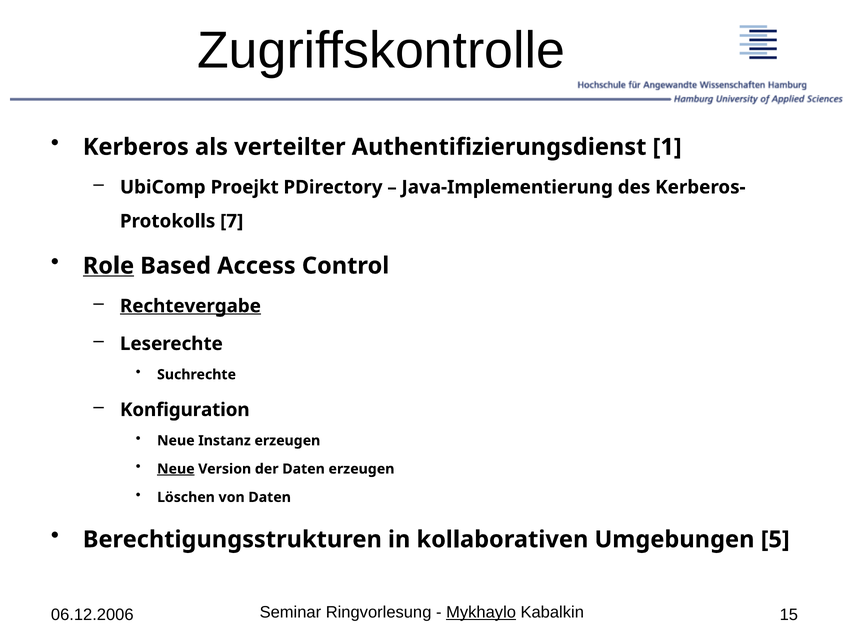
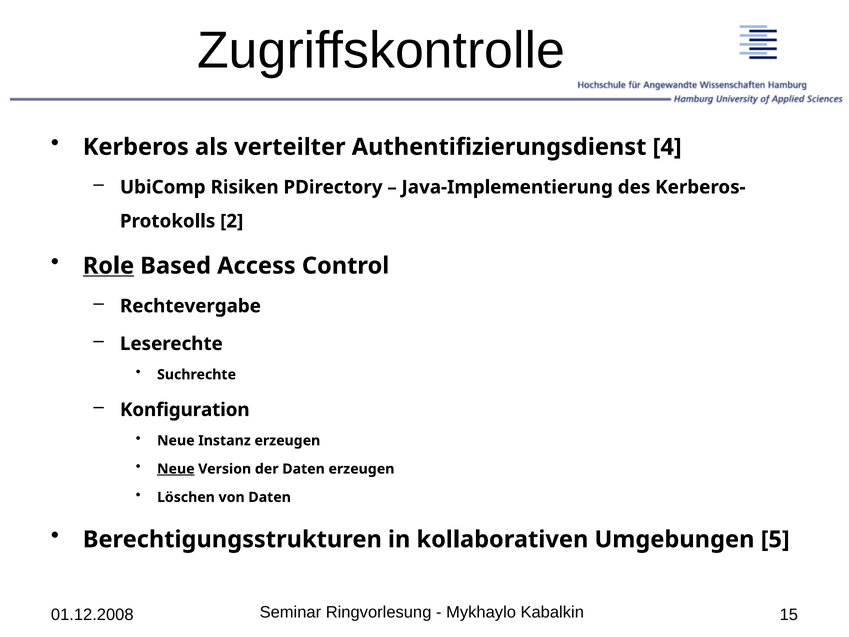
1: 1 -> 4
Proejkt: Proejkt -> Risiken
7: 7 -> 2
Rechtevergabe underline: present -> none
Mykhaylo underline: present -> none
06.12.2006: 06.12.2006 -> 01.12.2008
